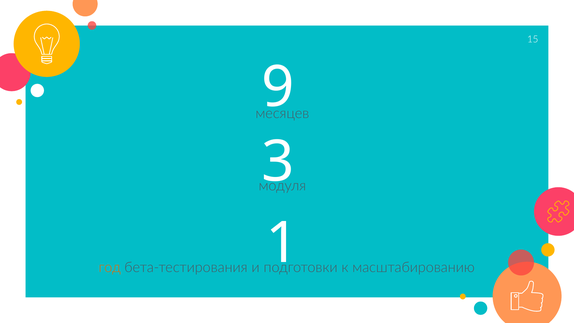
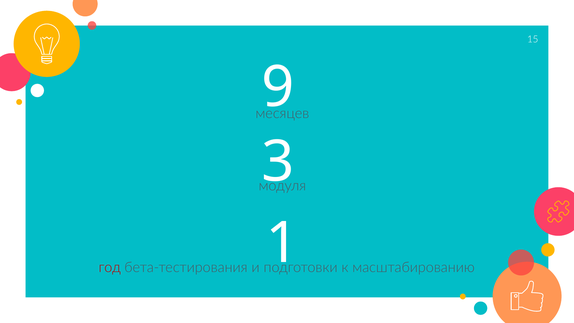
год colour: orange -> red
